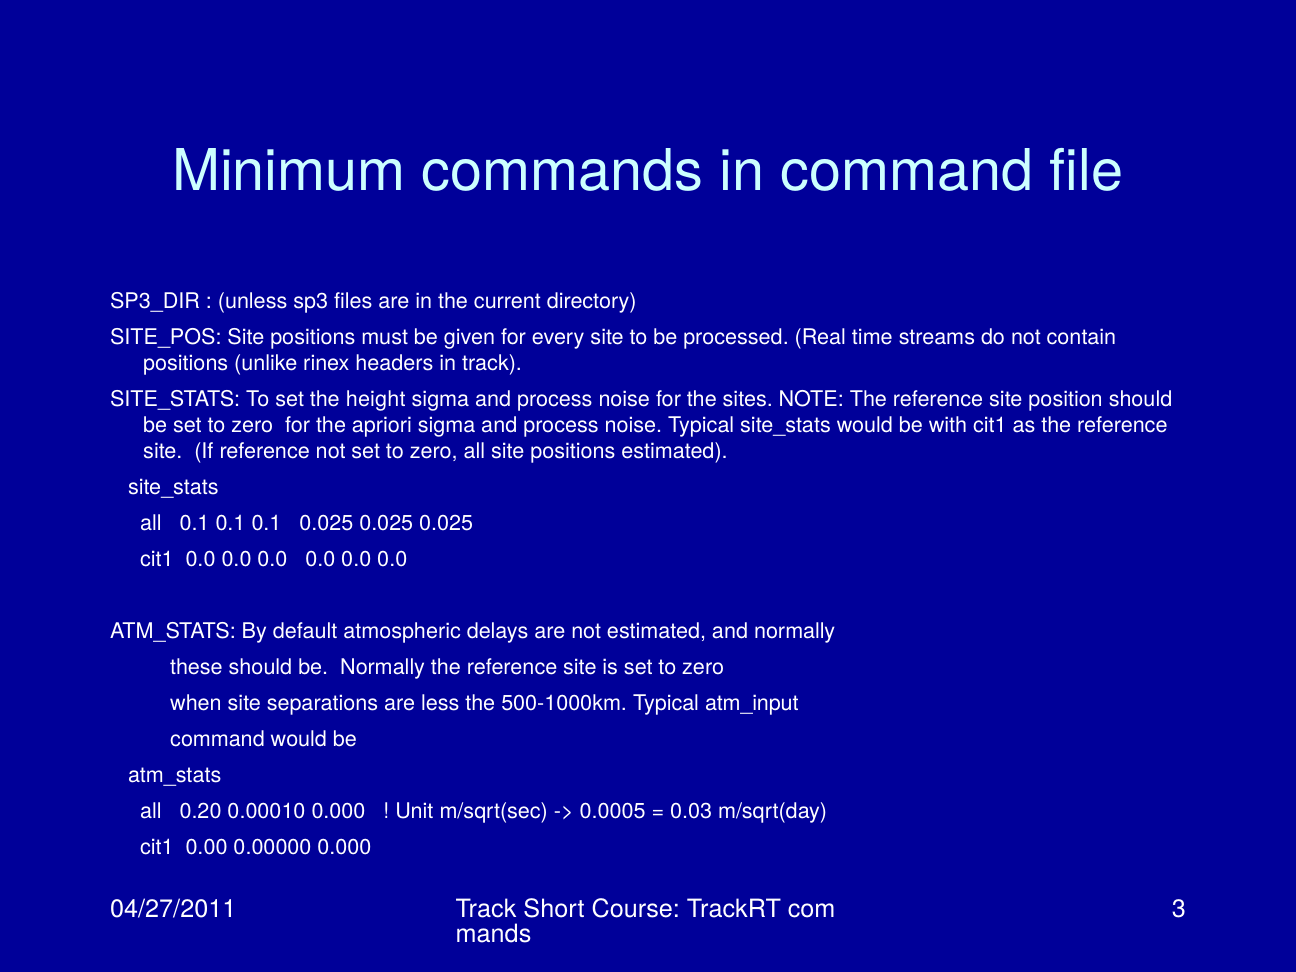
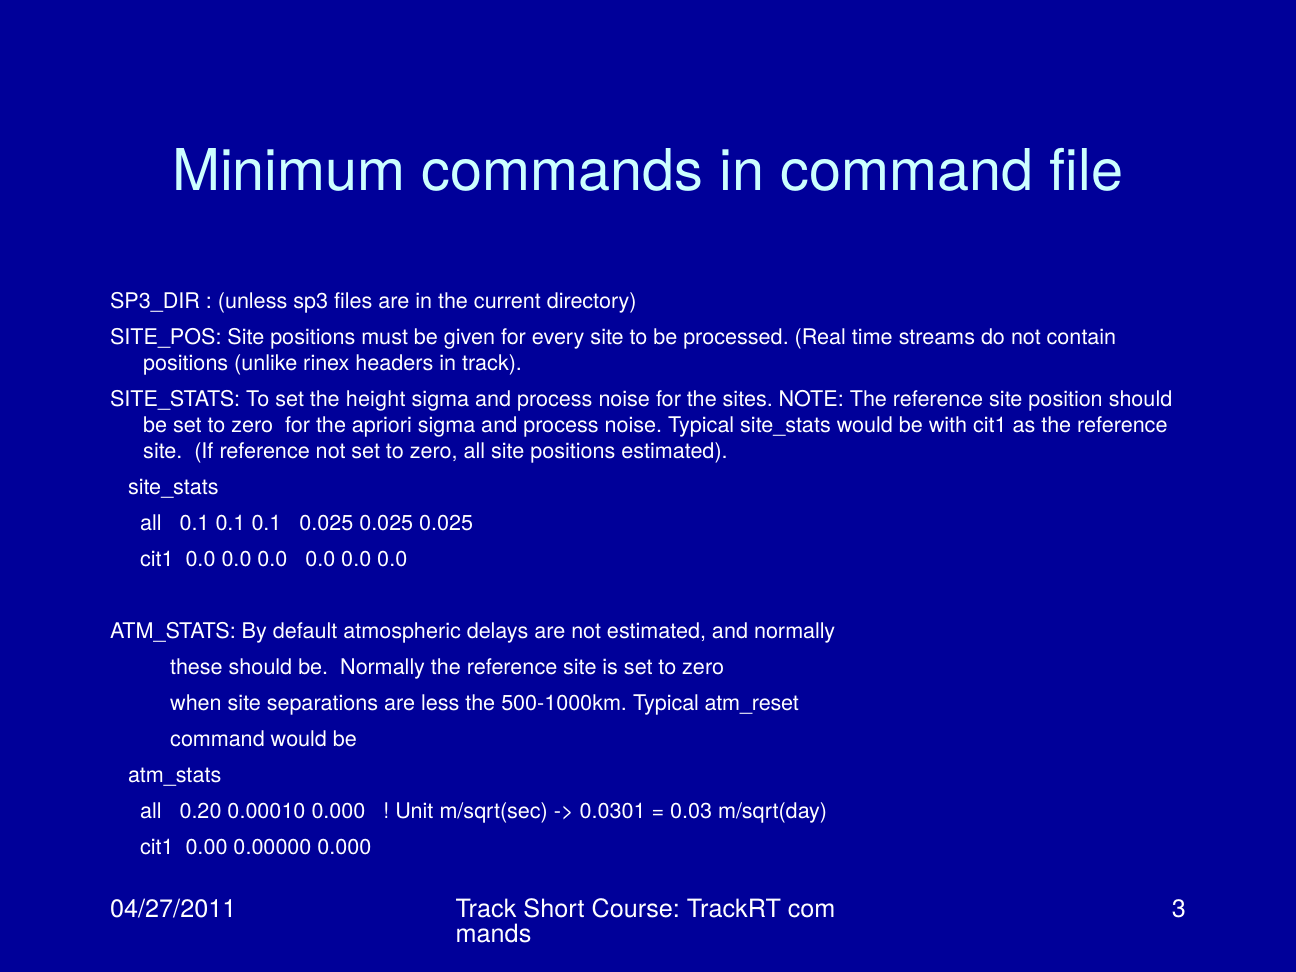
atm_input: atm_input -> atm_reset
0.0005: 0.0005 -> 0.0301
